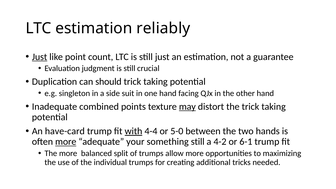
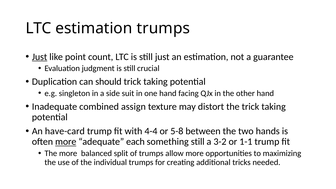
estimation reliably: reliably -> trumps
points: points -> assign
may underline: present -> none
with underline: present -> none
5-0: 5-0 -> 5-8
your: your -> each
4-2: 4-2 -> 3-2
6-1: 6-1 -> 1-1
